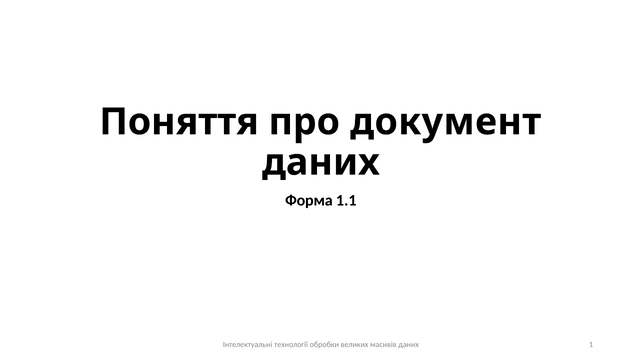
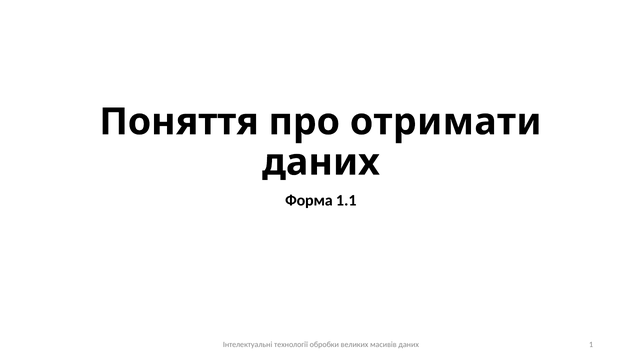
документ: документ -> отримати
